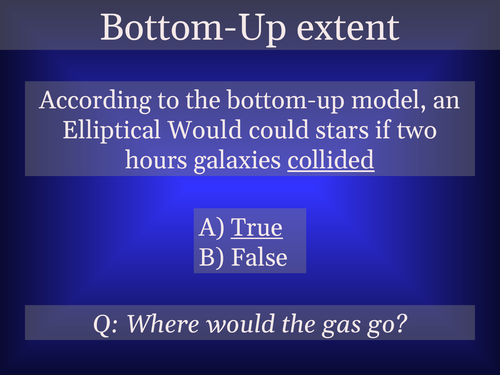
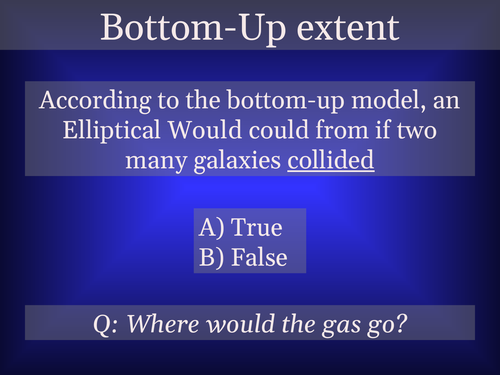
stars: stars -> from
hours: hours -> many
True underline: present -> none
